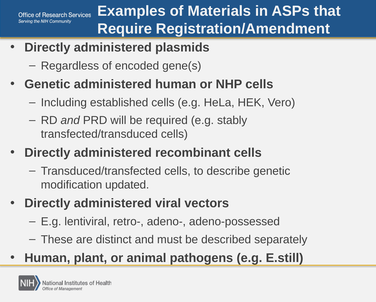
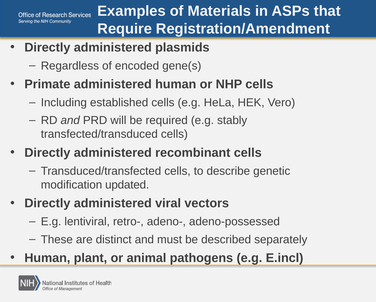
Genetic at (47, 84): Genetic -> Primate
E.still: E.still -> E.incl
